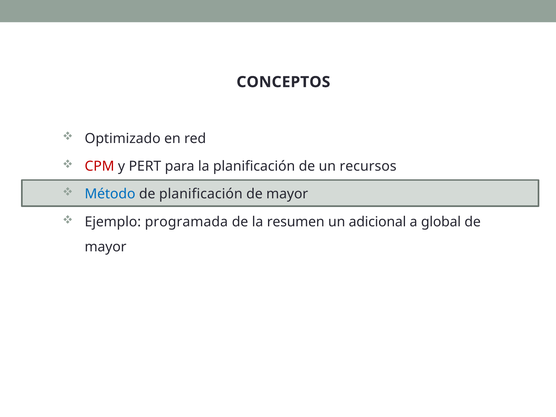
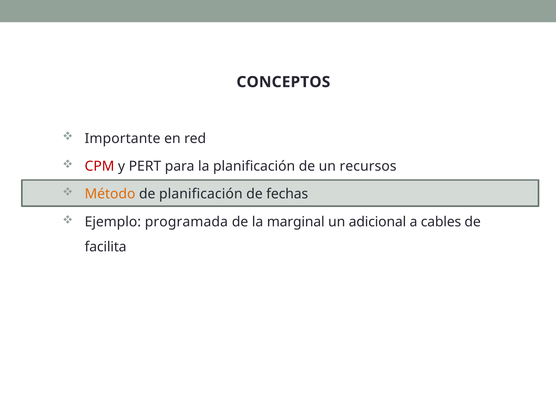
Optimizado: Optimizado -> Importante
Método colour: blue -> orange
mayor at (287, 194): mayor -> fechas
resumen: resumen -> marginal
global: global -> cables
mayor at (106, 247): mayor -> facilita
